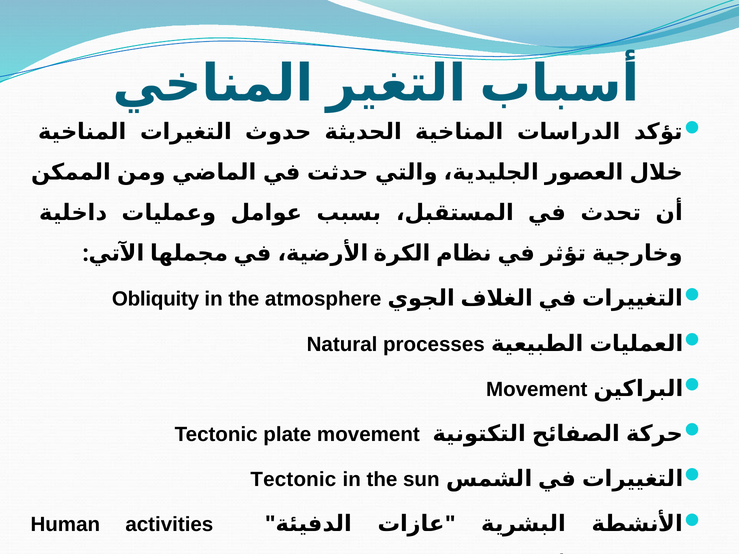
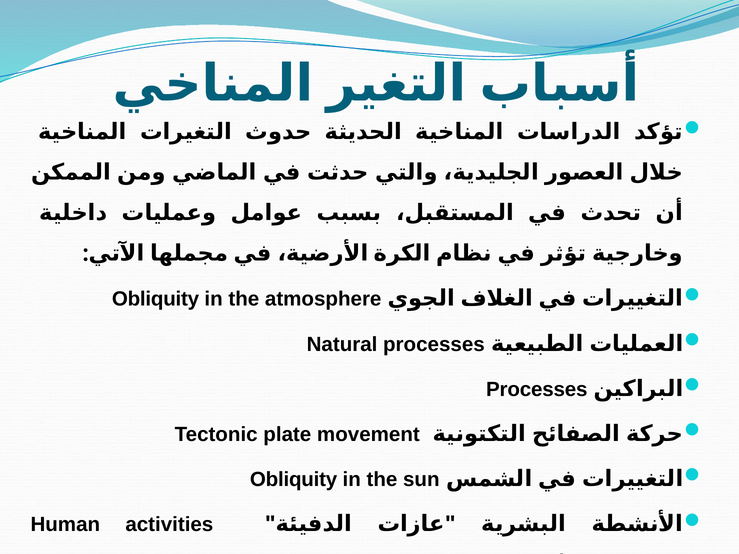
Movement at (537, 390): Movement -> Processes
Tectonic at (293, 480): Tectonic -> Obliquity
